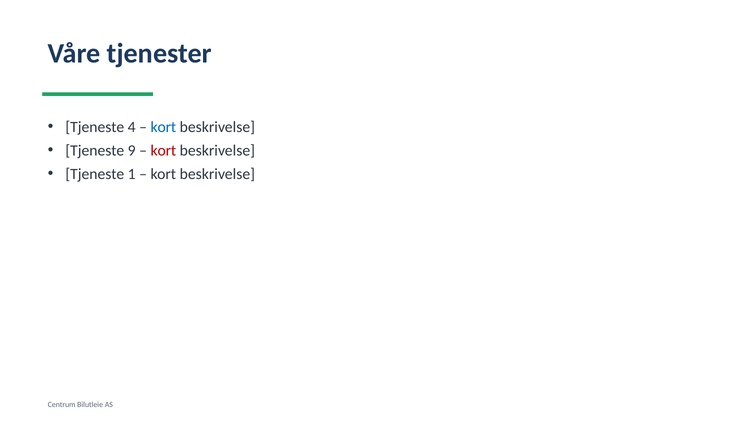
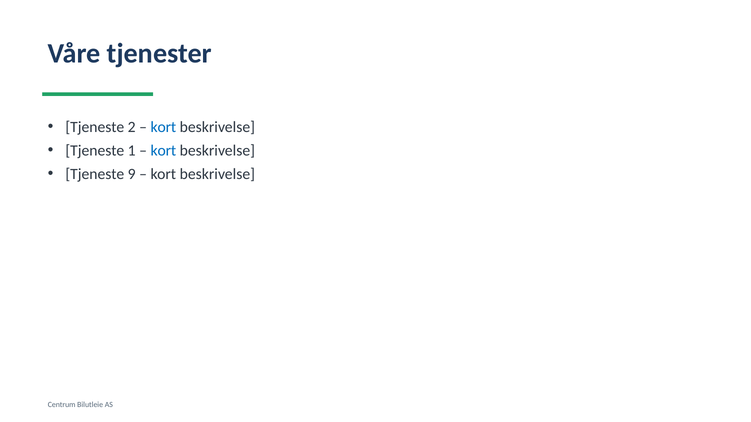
4: 4 -> 2
9: 9 -> 1
kort at (163, 151) colour: red -> blue
1: 1 -> 9
